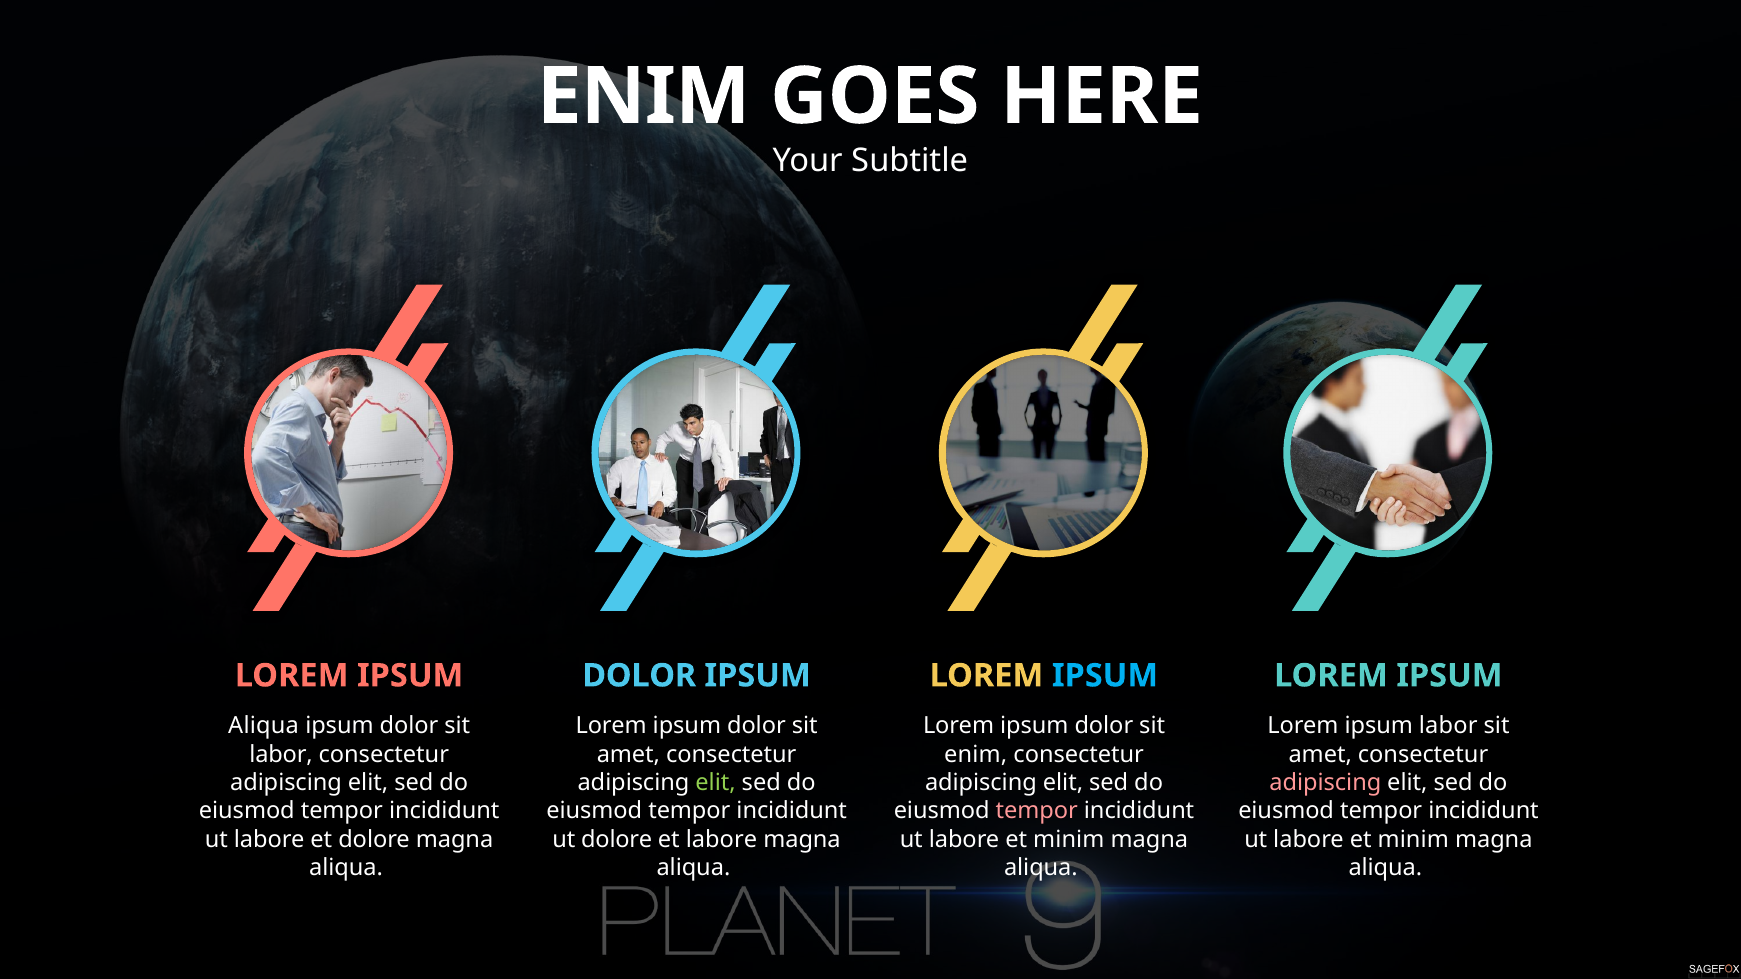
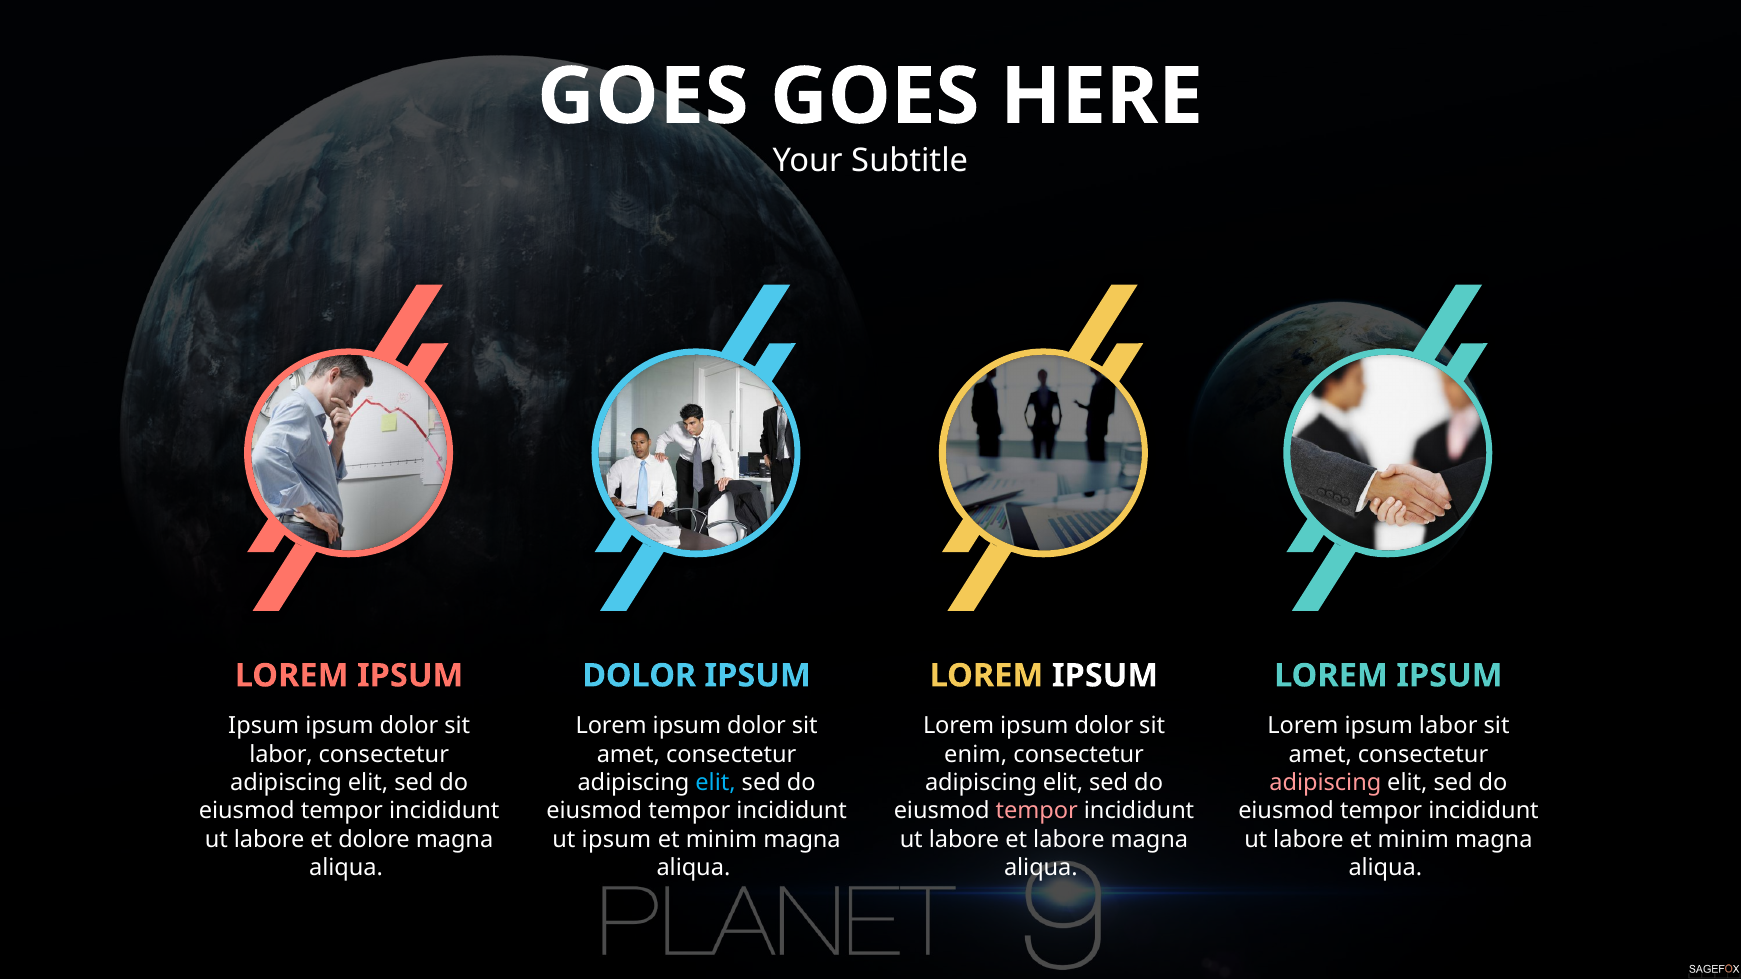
ENIM at (644, 97): ENIM -> GOES
IPSUM at (1105, 676) colour: light blue -> white
Aliqua at (264, 726): Aliqua -> Ipsum
elit at (716, 783) colour: light green -> light blue
ut dolore: dolore -> ipsum
labore at (721, 840): labore -> minim
minim at (1069, 840): minim -> labore
